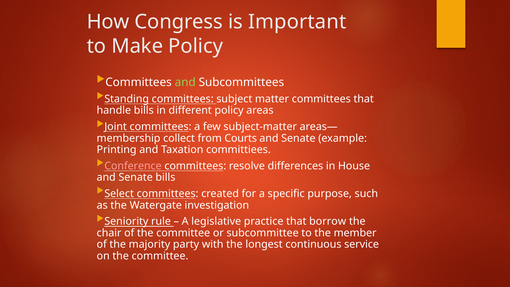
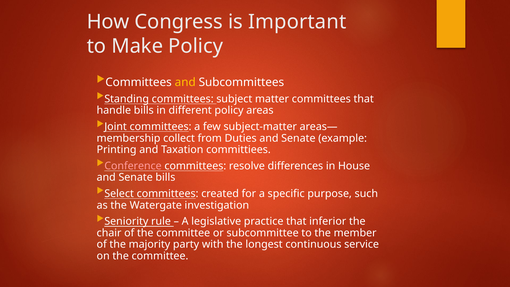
and at (185, 82) colour: light green -> yellow
Courts: Courts -> Duties
borrow: borrow -> inferior
